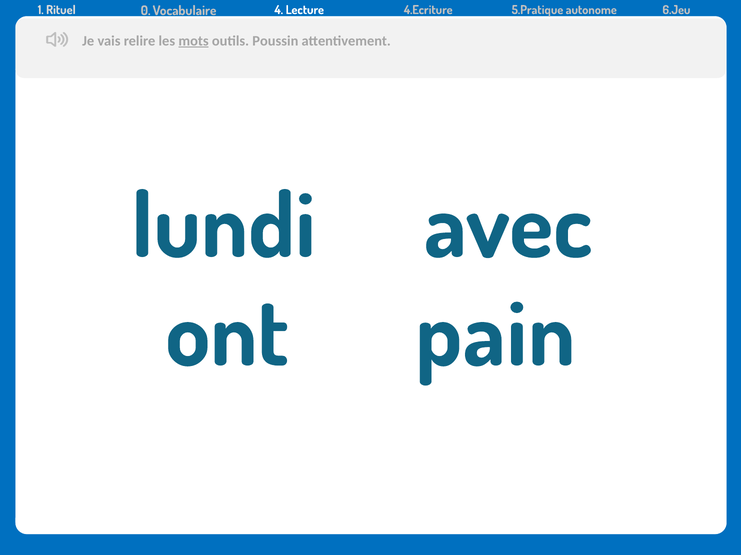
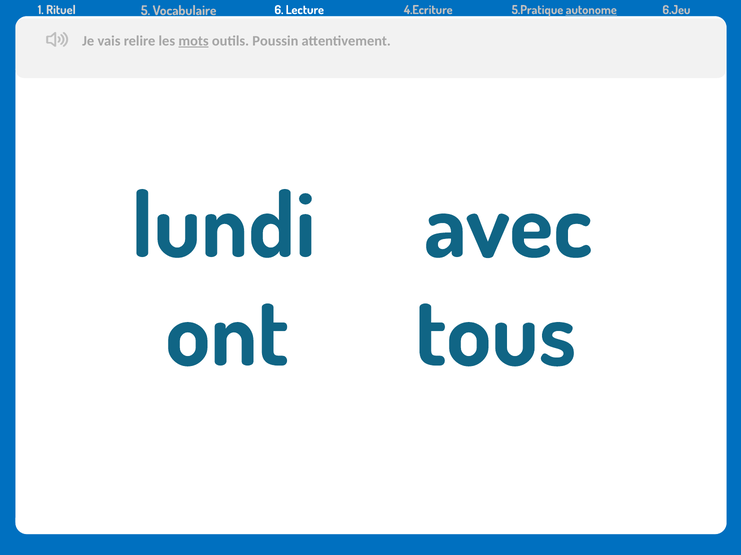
0: 0 -> 5
4: 4 -> 6
autonome underline: none -> present
pain: pain -> tous
